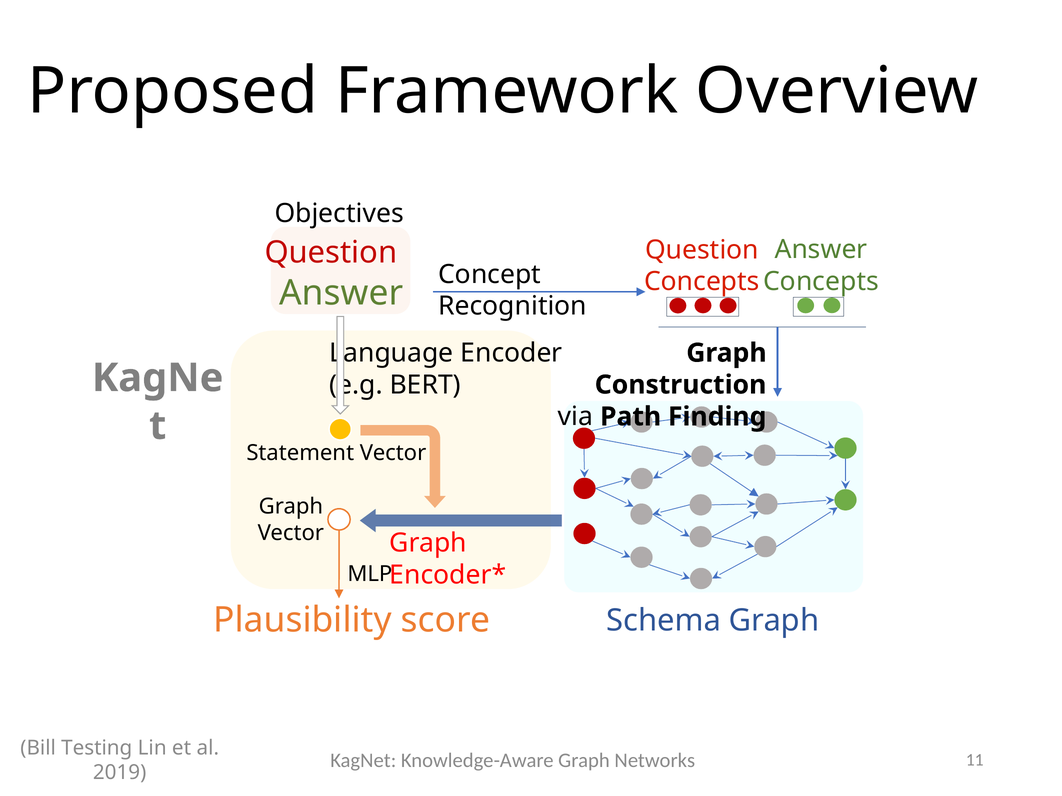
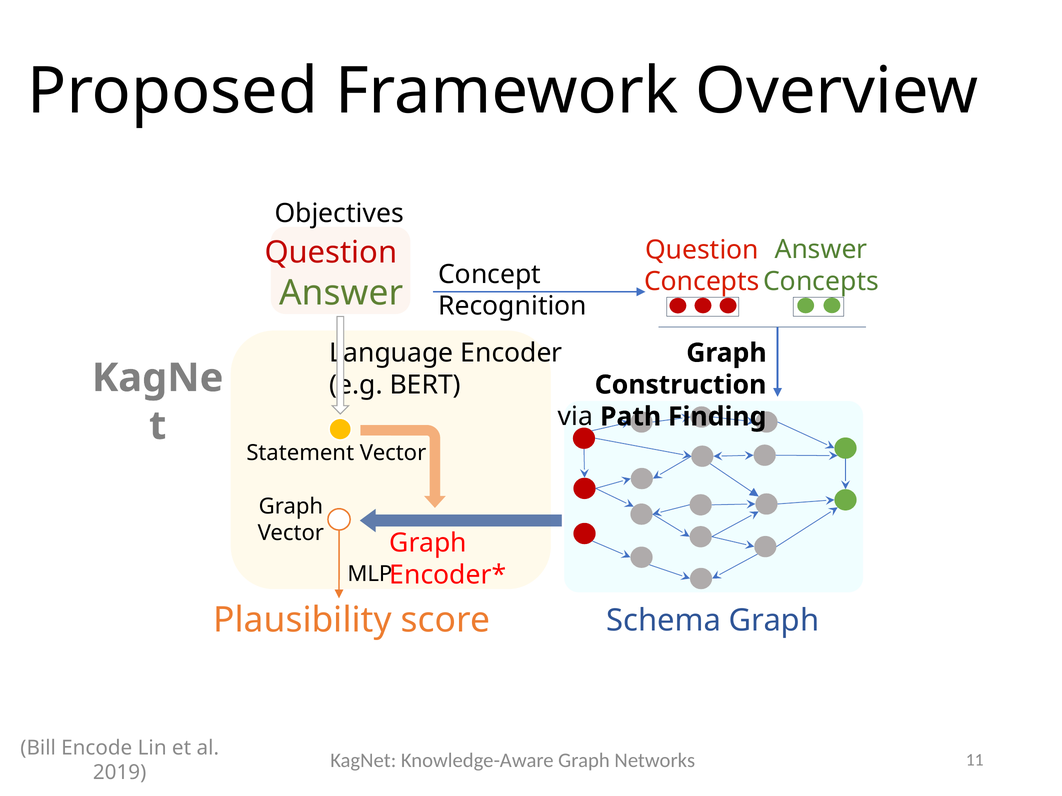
Testing: Testing -> Encode
